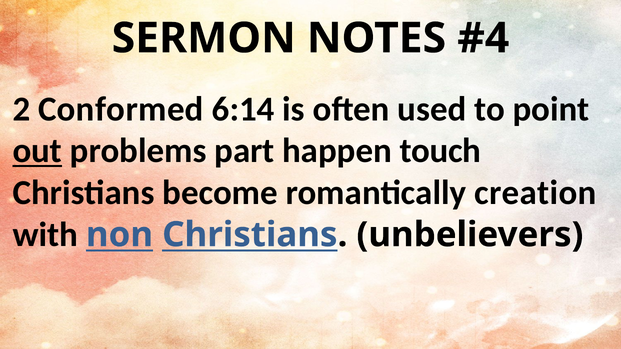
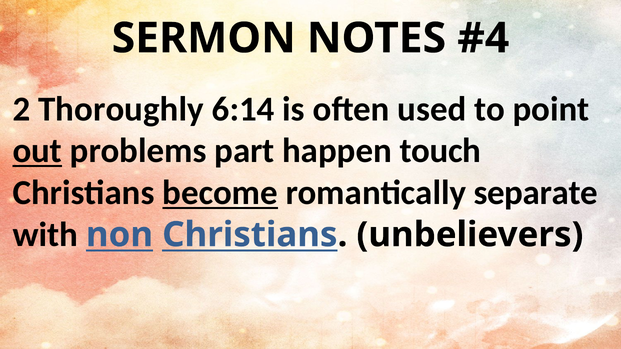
Conformed: Conformed -> Thoroughly
become underline: none -> present
creation: creation -> separate
